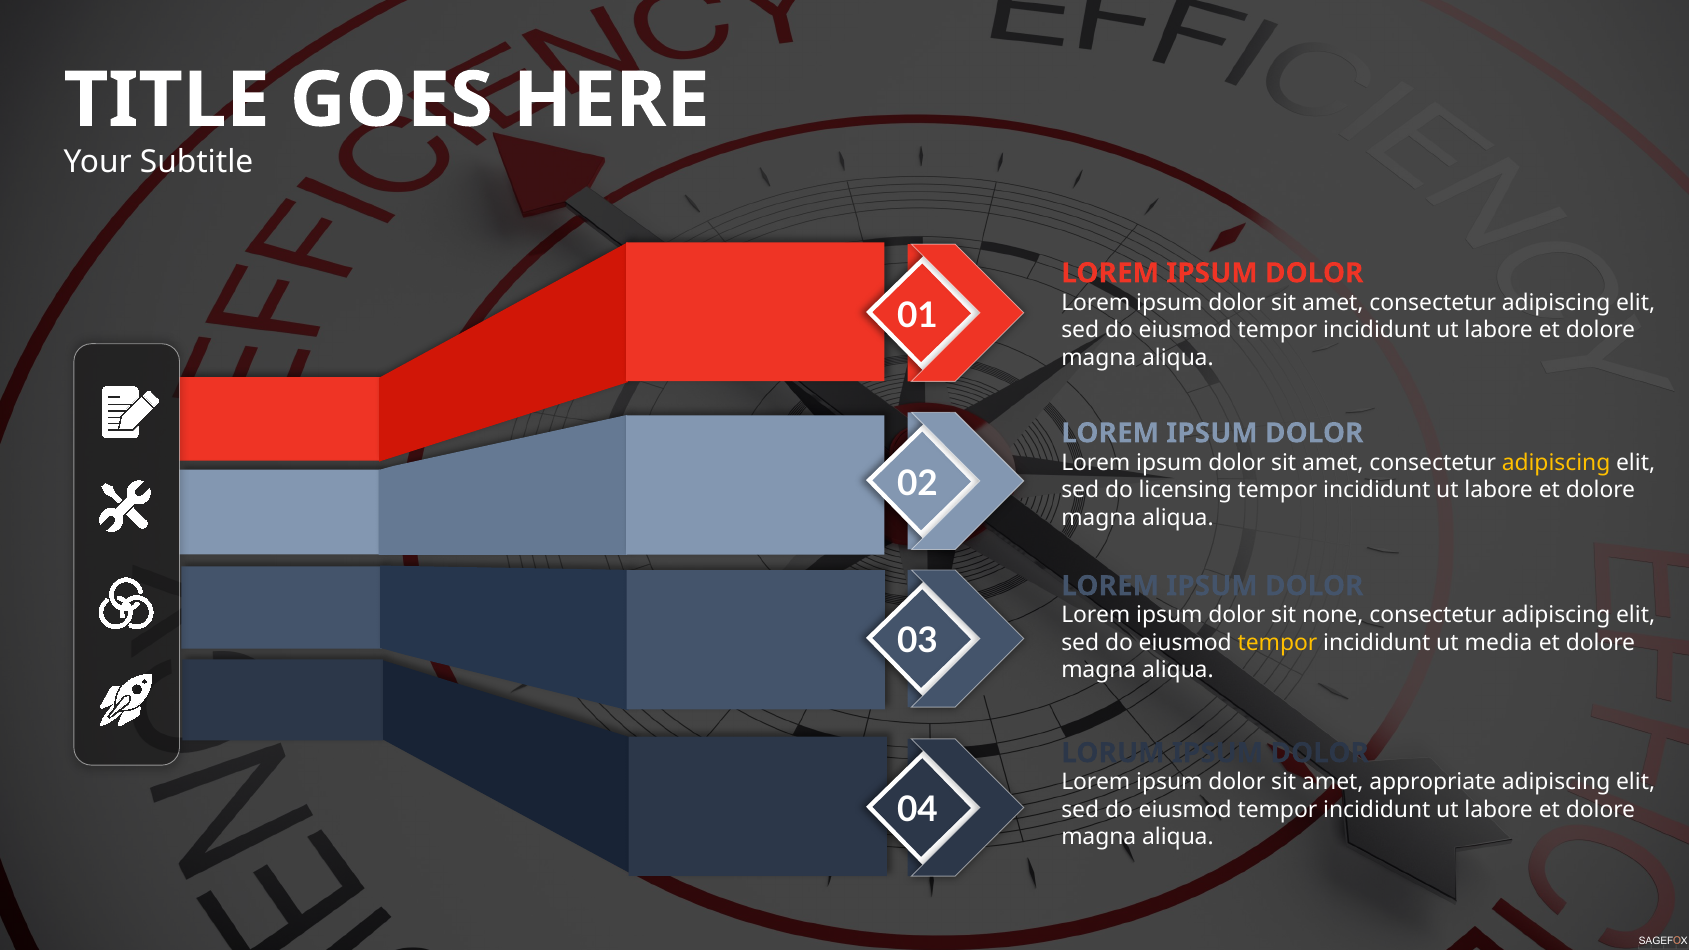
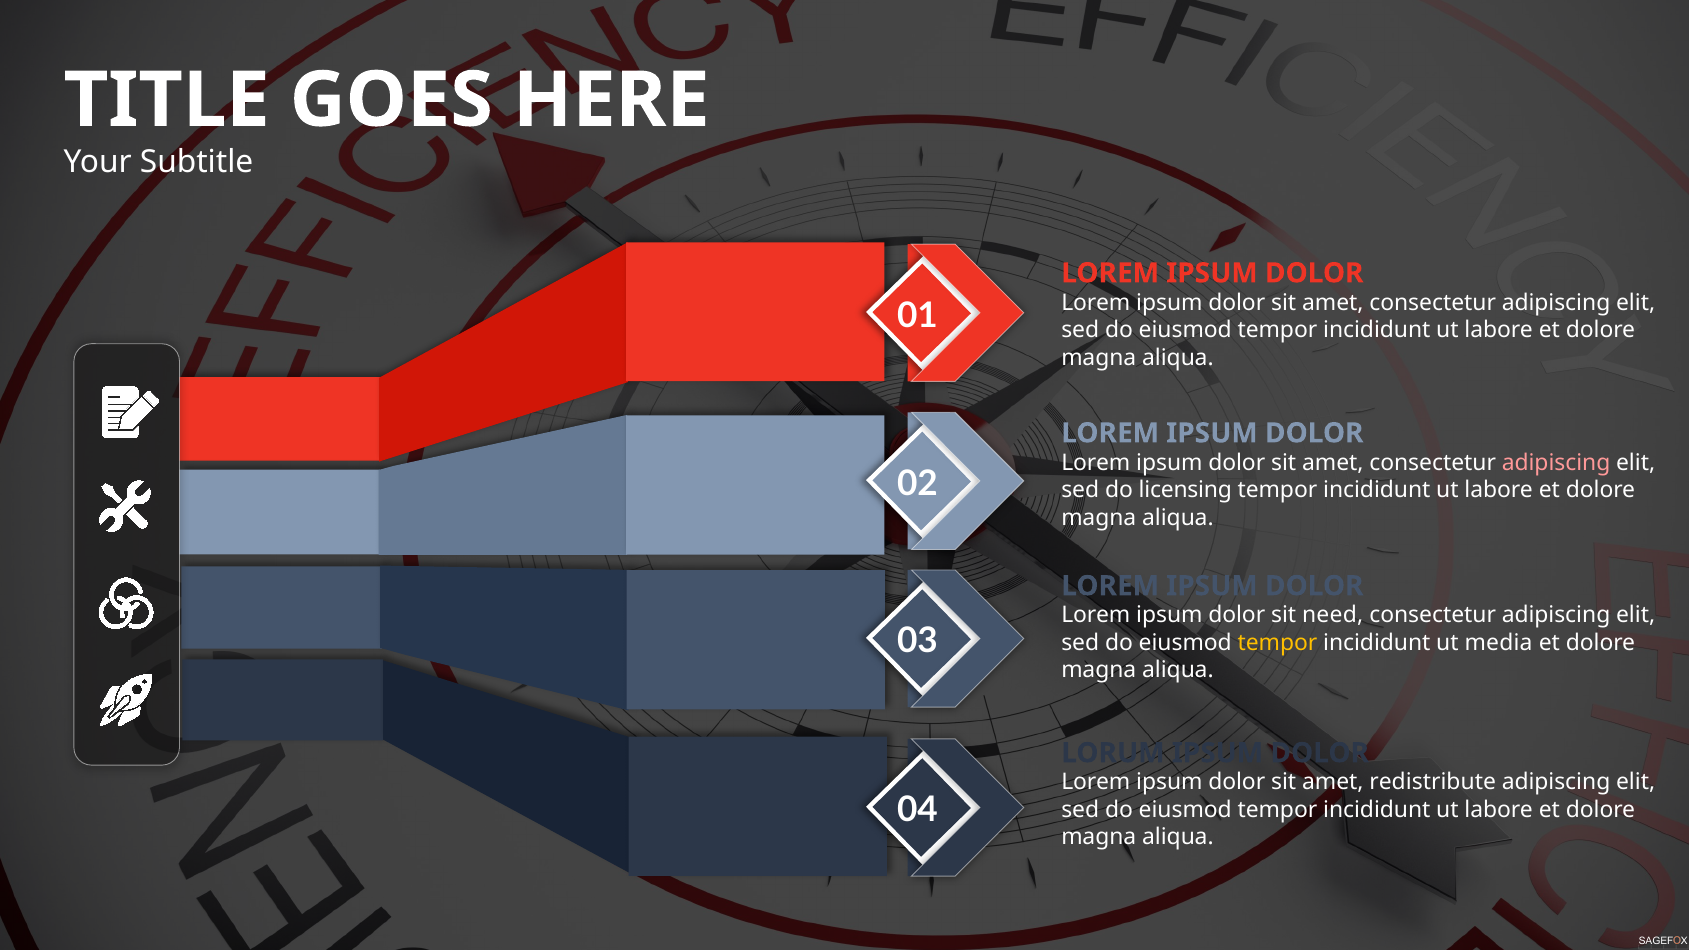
adipiscing at (1556, 463) colour: yellow -> pink
none: none -> need
appropriate: appropriate -> redistribute
